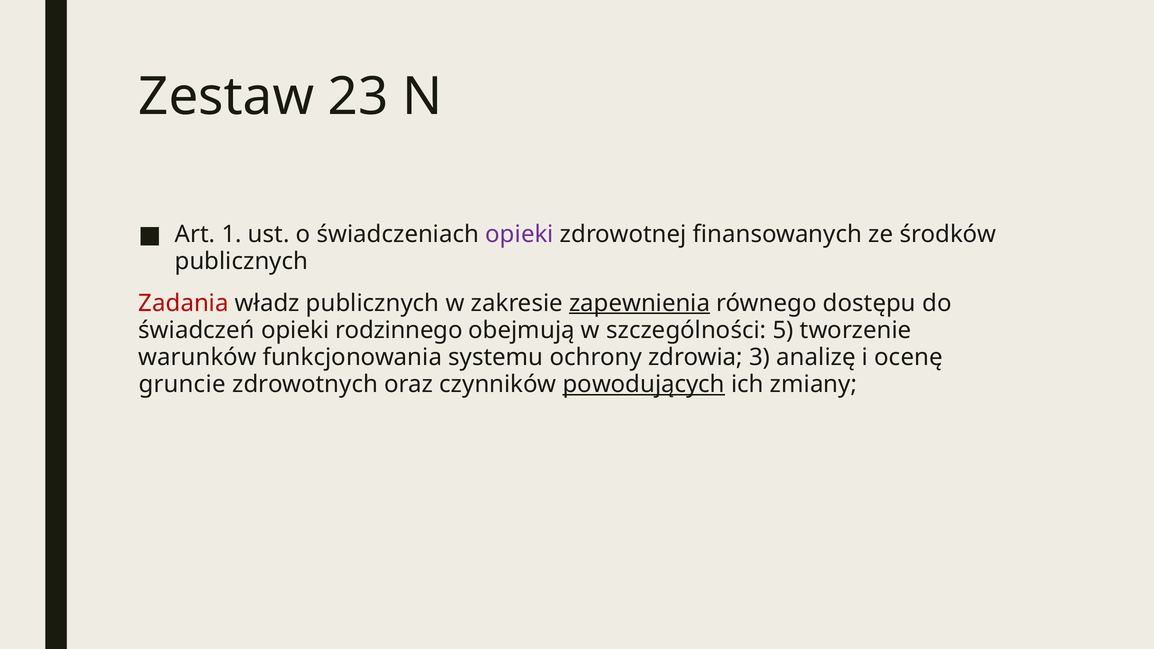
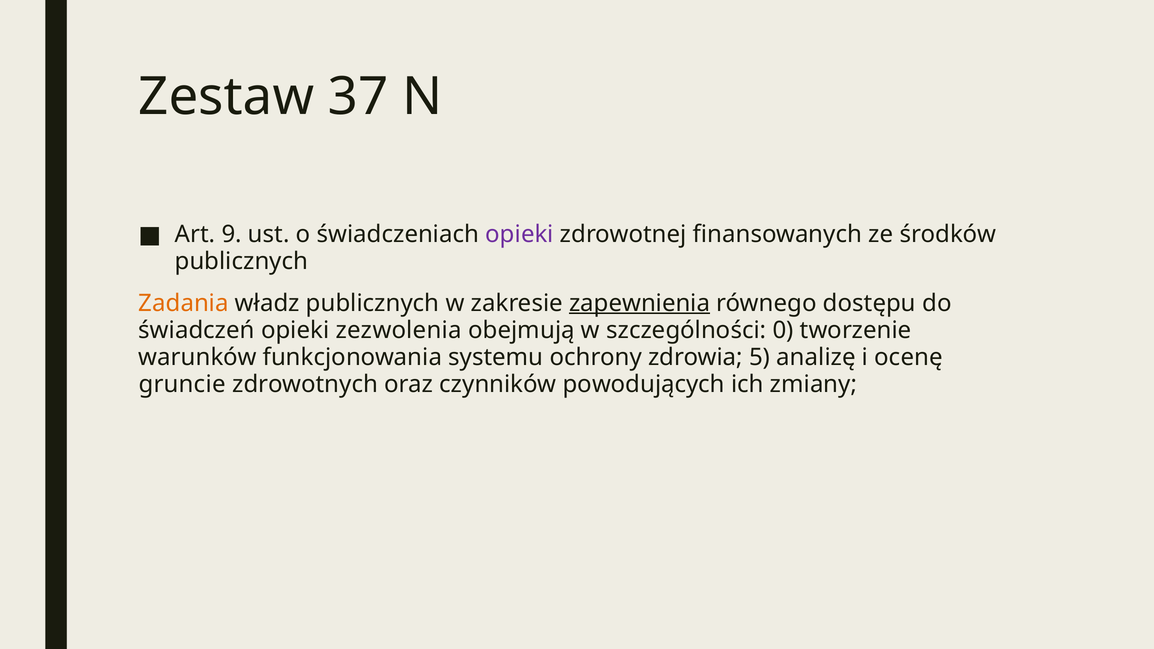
23: 23 -> 37
1: 1 -> 9
Zadania colour: red -> orange
rodzinnego: rodzinnego -> zezwolenia
5: 5 -> 0
3: 3 -> 5
powodujących underline: present -> none
